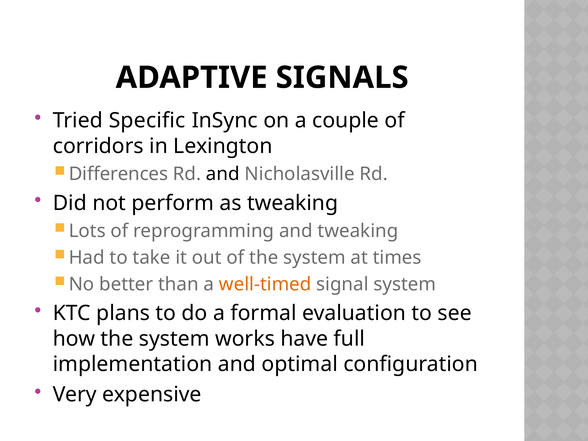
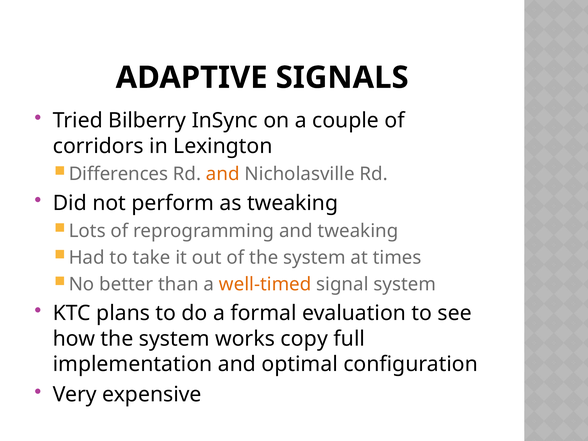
Specific: Specific -> Bilberry
and at (223, 174) colour: black -> orange
have: have -> copy
